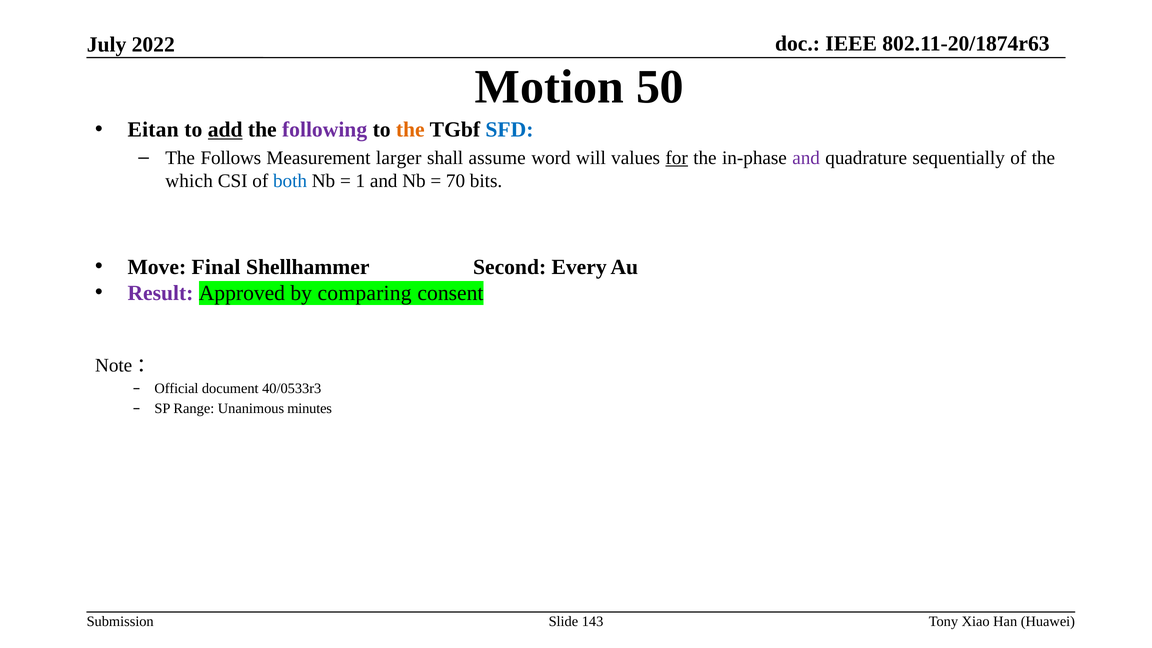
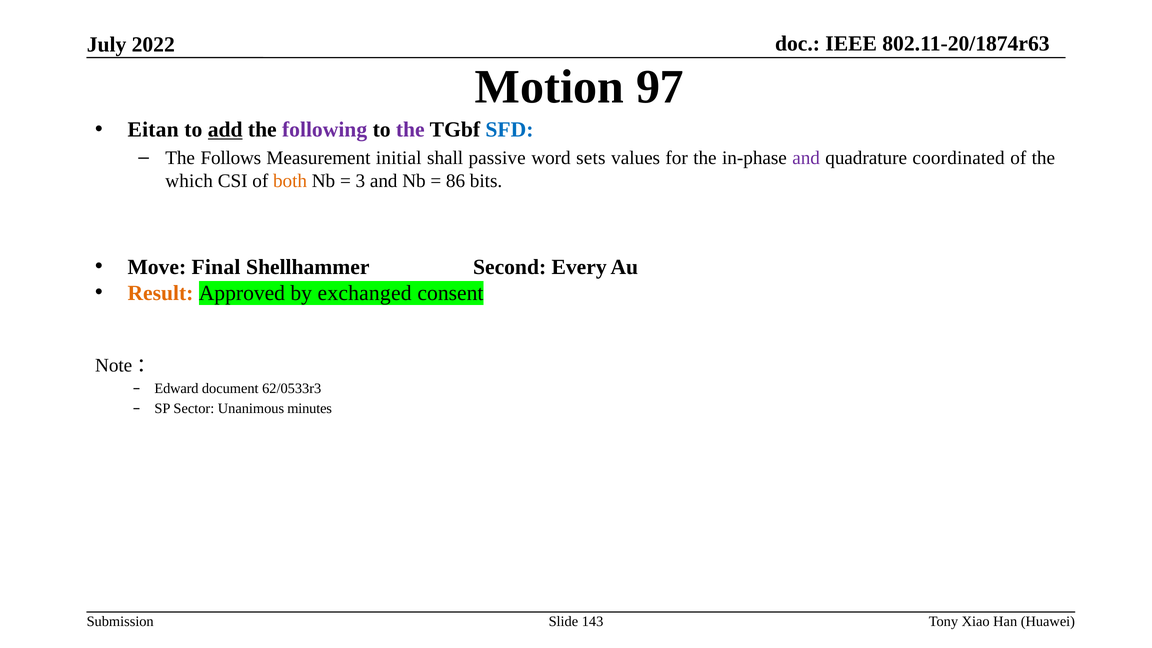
50: 50 -> 97
the at (410, 130) colour: orange -> purple
larger: larger -> initial
assume: assume -> passive
will: will -> sets
for underline: present -> none
sequentially: sequentially -> coordinated
both colour: blue -> orange
1: 1 -> 3
70: 70 -> 86
Result colour: purple -> orange
comparing: comparing -> exchanged
Official: Official -> Edward
40/0533r3: 40/0533r3 -> 62/0533r3
Range: Range -> Sector
